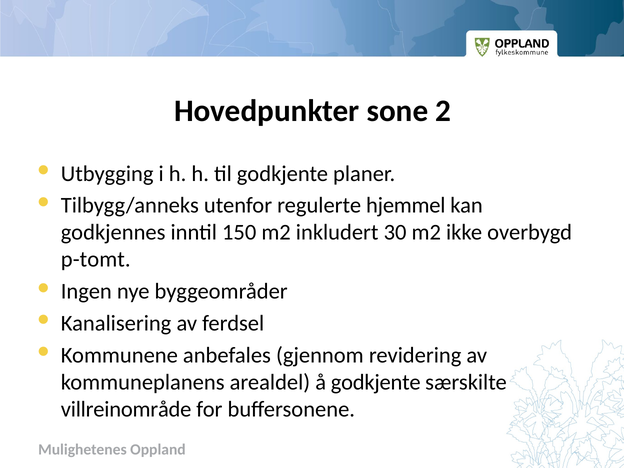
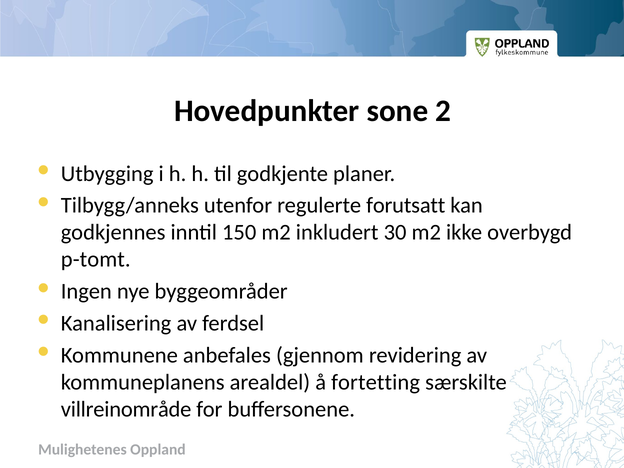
hjemmel: hjemmel -> forutsatt
å godkjente: godkjente -> fortetting
